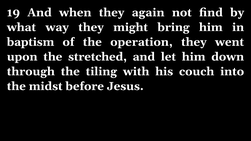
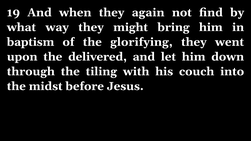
operation: operation -> glorifying
stretched: stretched -> delivered
